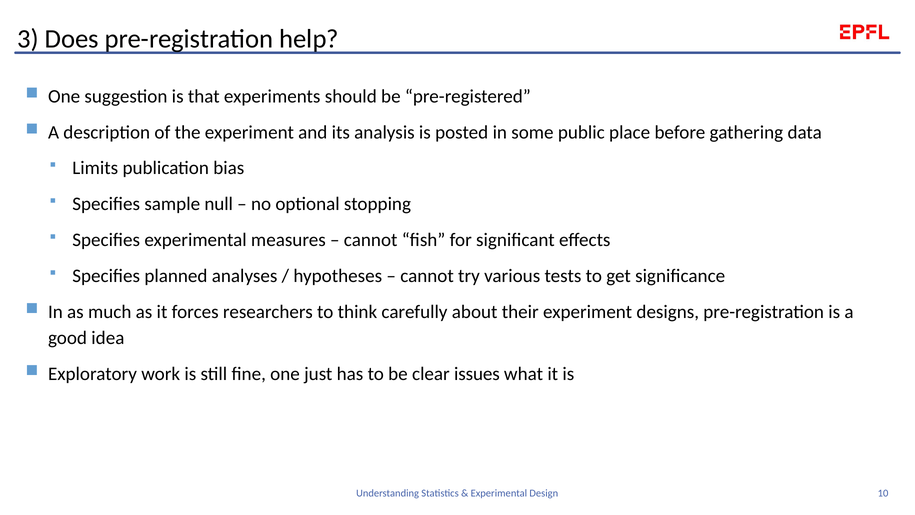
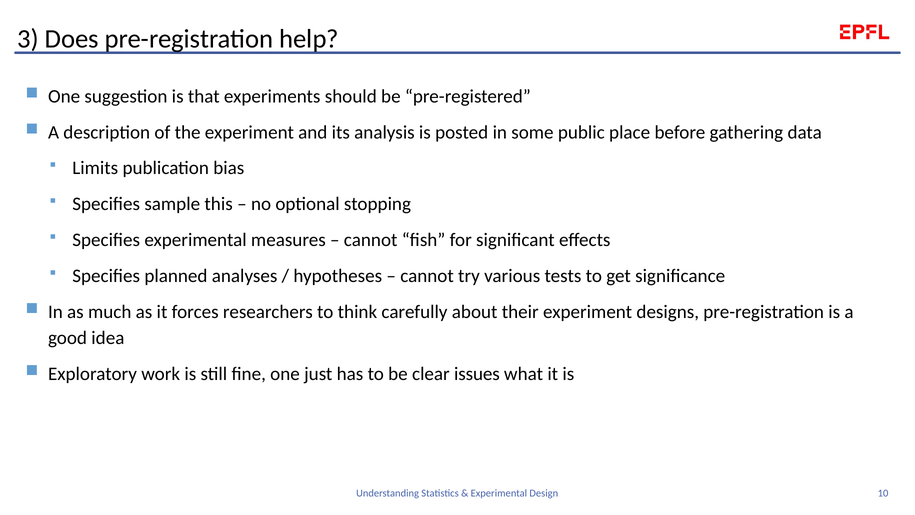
null: null -> this
